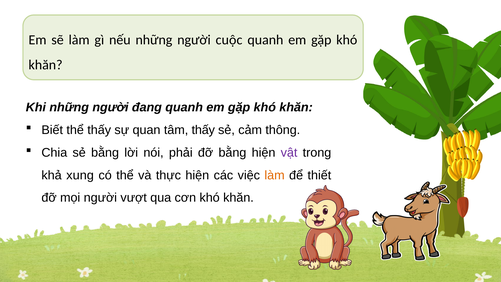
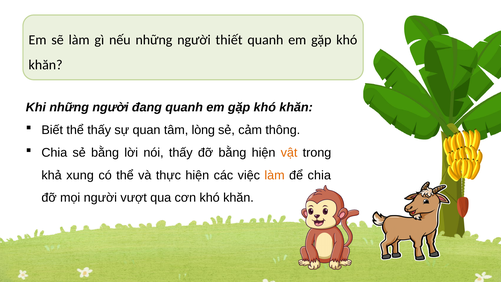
cuộc: cuộc -> thiết
tâm thấy: thấy -> lòng
nói phải: phải -> thấy
vật colour: purple -> orange
để thiết: thiết -> chia
